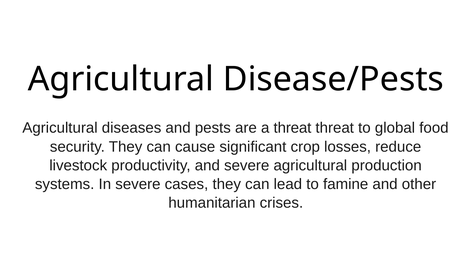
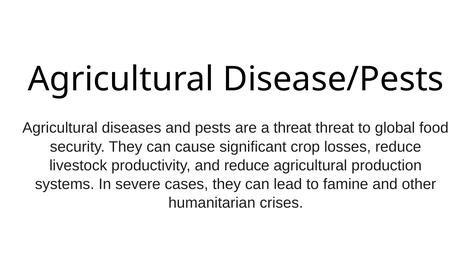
and severe: severe -> reduce
